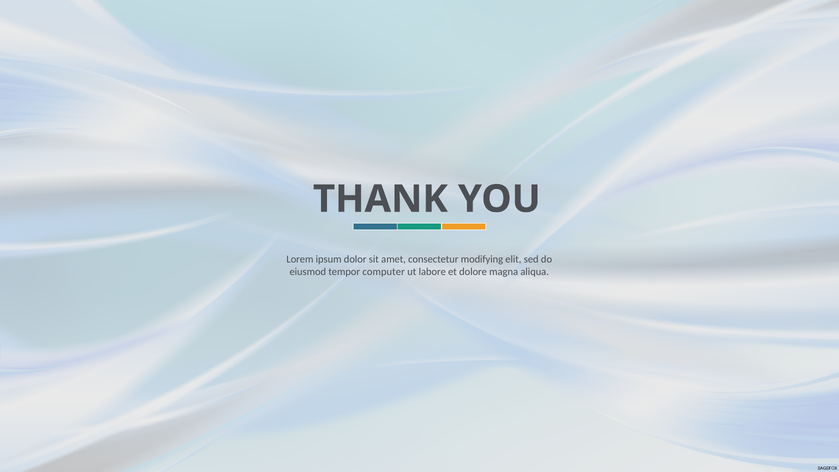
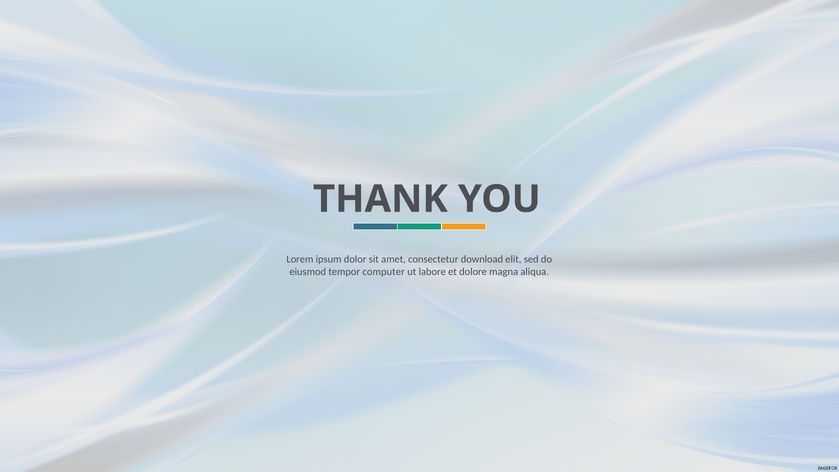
modifying: modifying -> download
